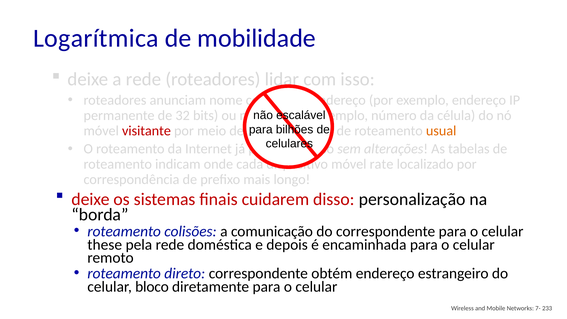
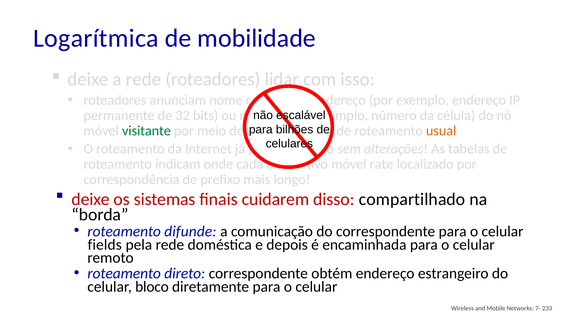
visitante colour: red -> green
personalização: personalização -> compartilhado
colisões: colisões -> difunde
these: these -> fields
